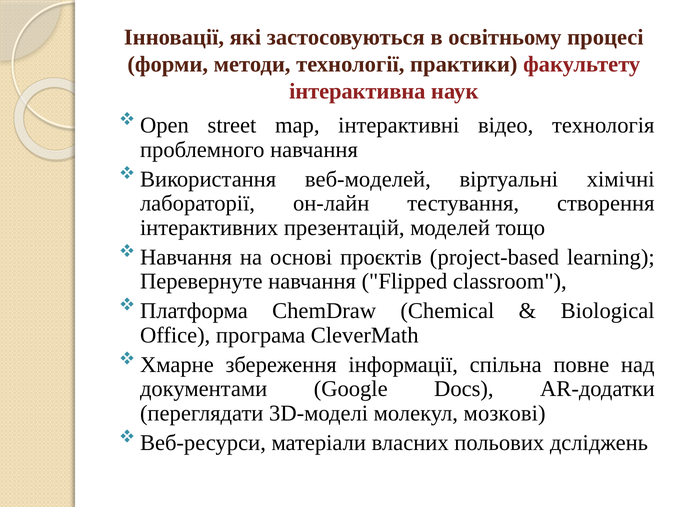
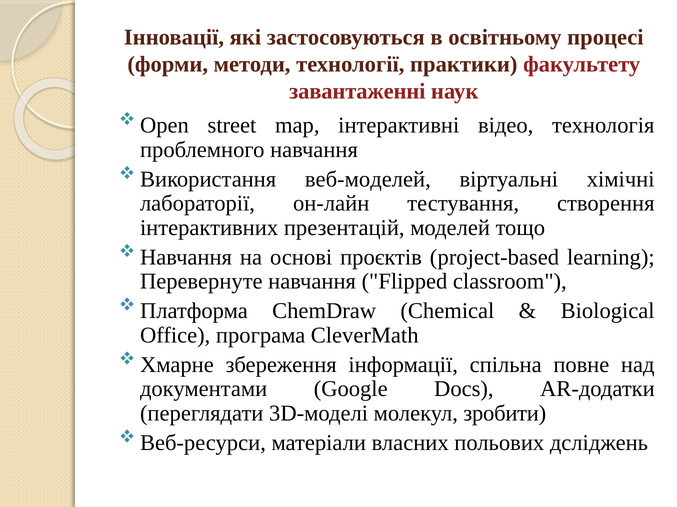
інтерактивна: інтерактивна -> завантаженні
мозкові: мозкові -> зробити
